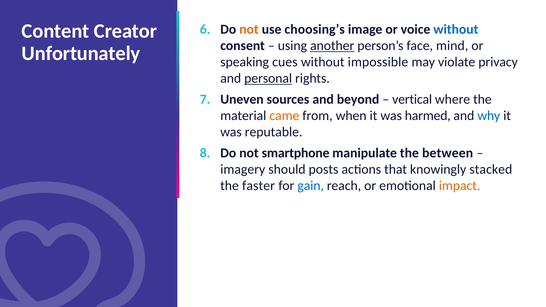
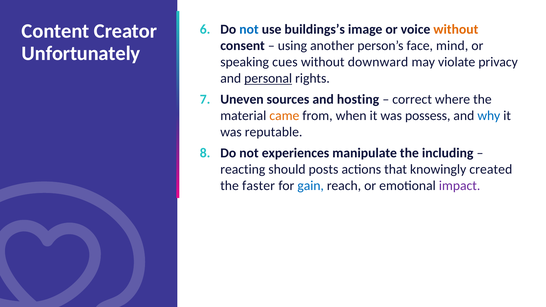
not at (249, 29) colour: orange -> blue
choosing’s: choosing’s -> buildings’s
without at (456, 29) colour: blue -> orange
another underline: present -> none
impossible: impossible -> downward
beyond: beyond -> hosting
vertical: vertical -> correct
harmed: harmed -> possess
smartphone: smartphone -> experiences
between: between -> including
imagery: imagery -> reacting
stacked: stacked -> created
impact colour: orange -> purple
